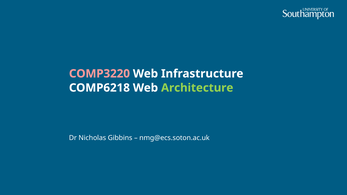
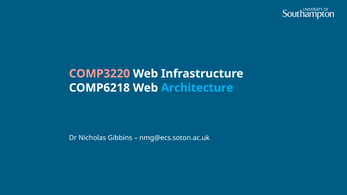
Architecture colour: light green -> light blue
